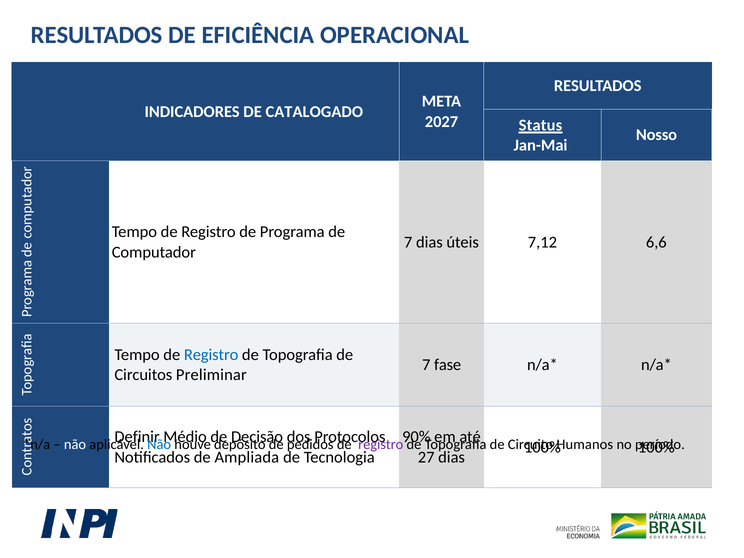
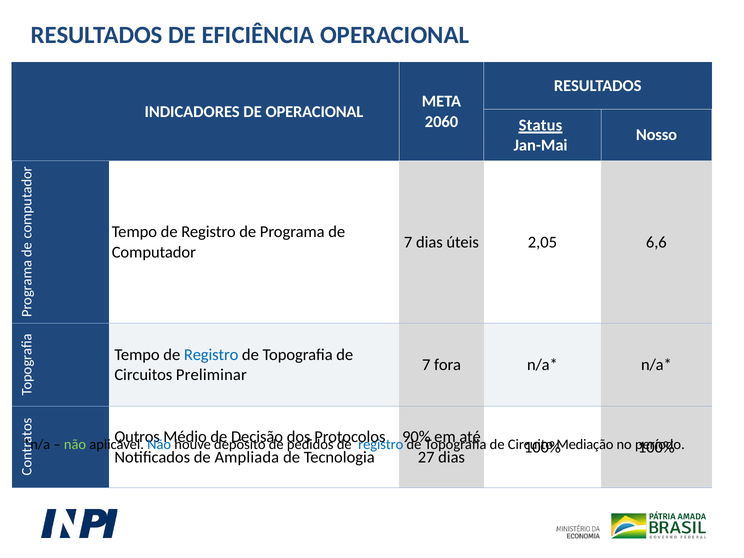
DE CATALOGADO: CATALOGADO -> OPERACIONAL
2027: 2027 -> 2060
7,12: 7,12 -> 2,05
fase: fase -> fora
Definir: Definir -> Outros
não at (75, 445) colour: white -> light green
registro at (381, 445) colour: purple -> blue
Humanos: Humanos -> Mediação
